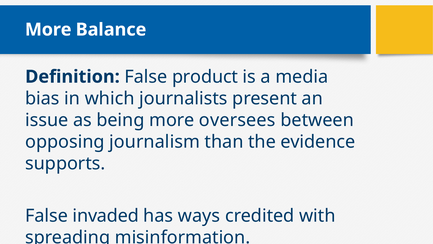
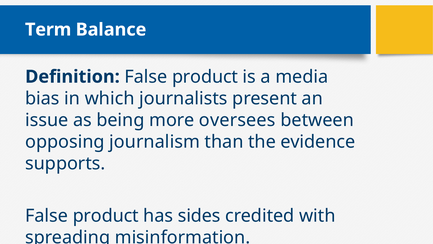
More at (48, 30): More -> Term
invaded at (106, 215): invaded -> product
ways: ways -> sides
